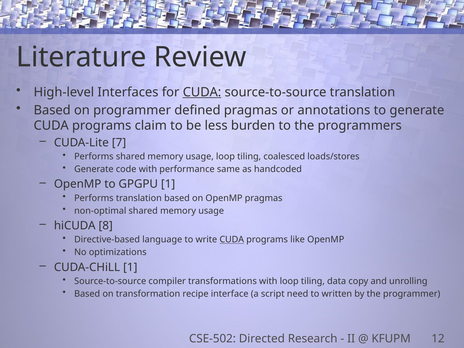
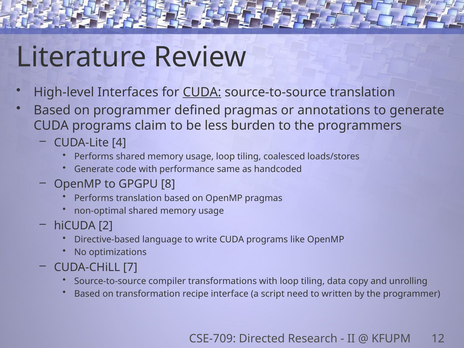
7: 7 -> 4
GPGPU 1: 1 -> 8
8: 8 -> 2
CUDA at (232, 240) underline: present -> none
CUDA-CHiLL 1: 1 -> 7
CSE-502: CSE-502 -> CSE-709
